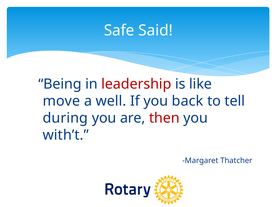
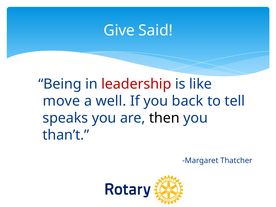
Safe: Safe -> Give
during: during -> speaks
then colour: red -> black
with’t: with’t -> than’t
